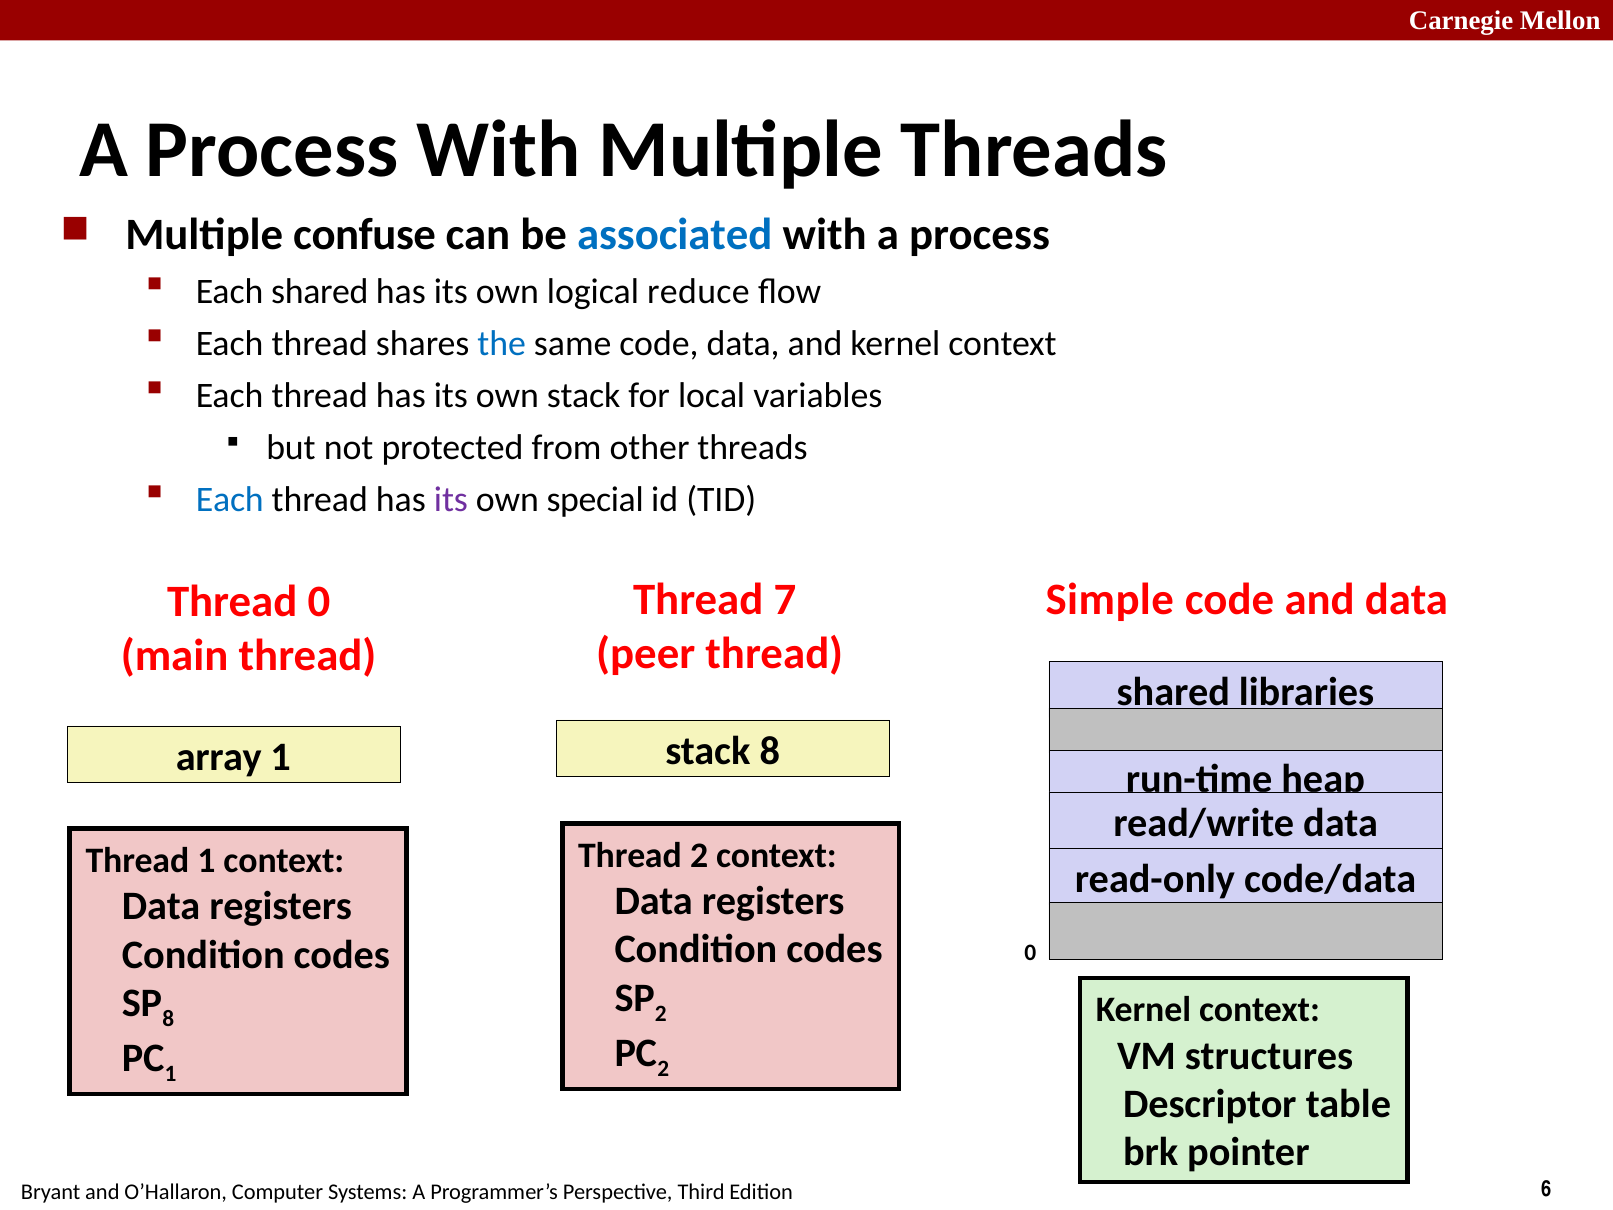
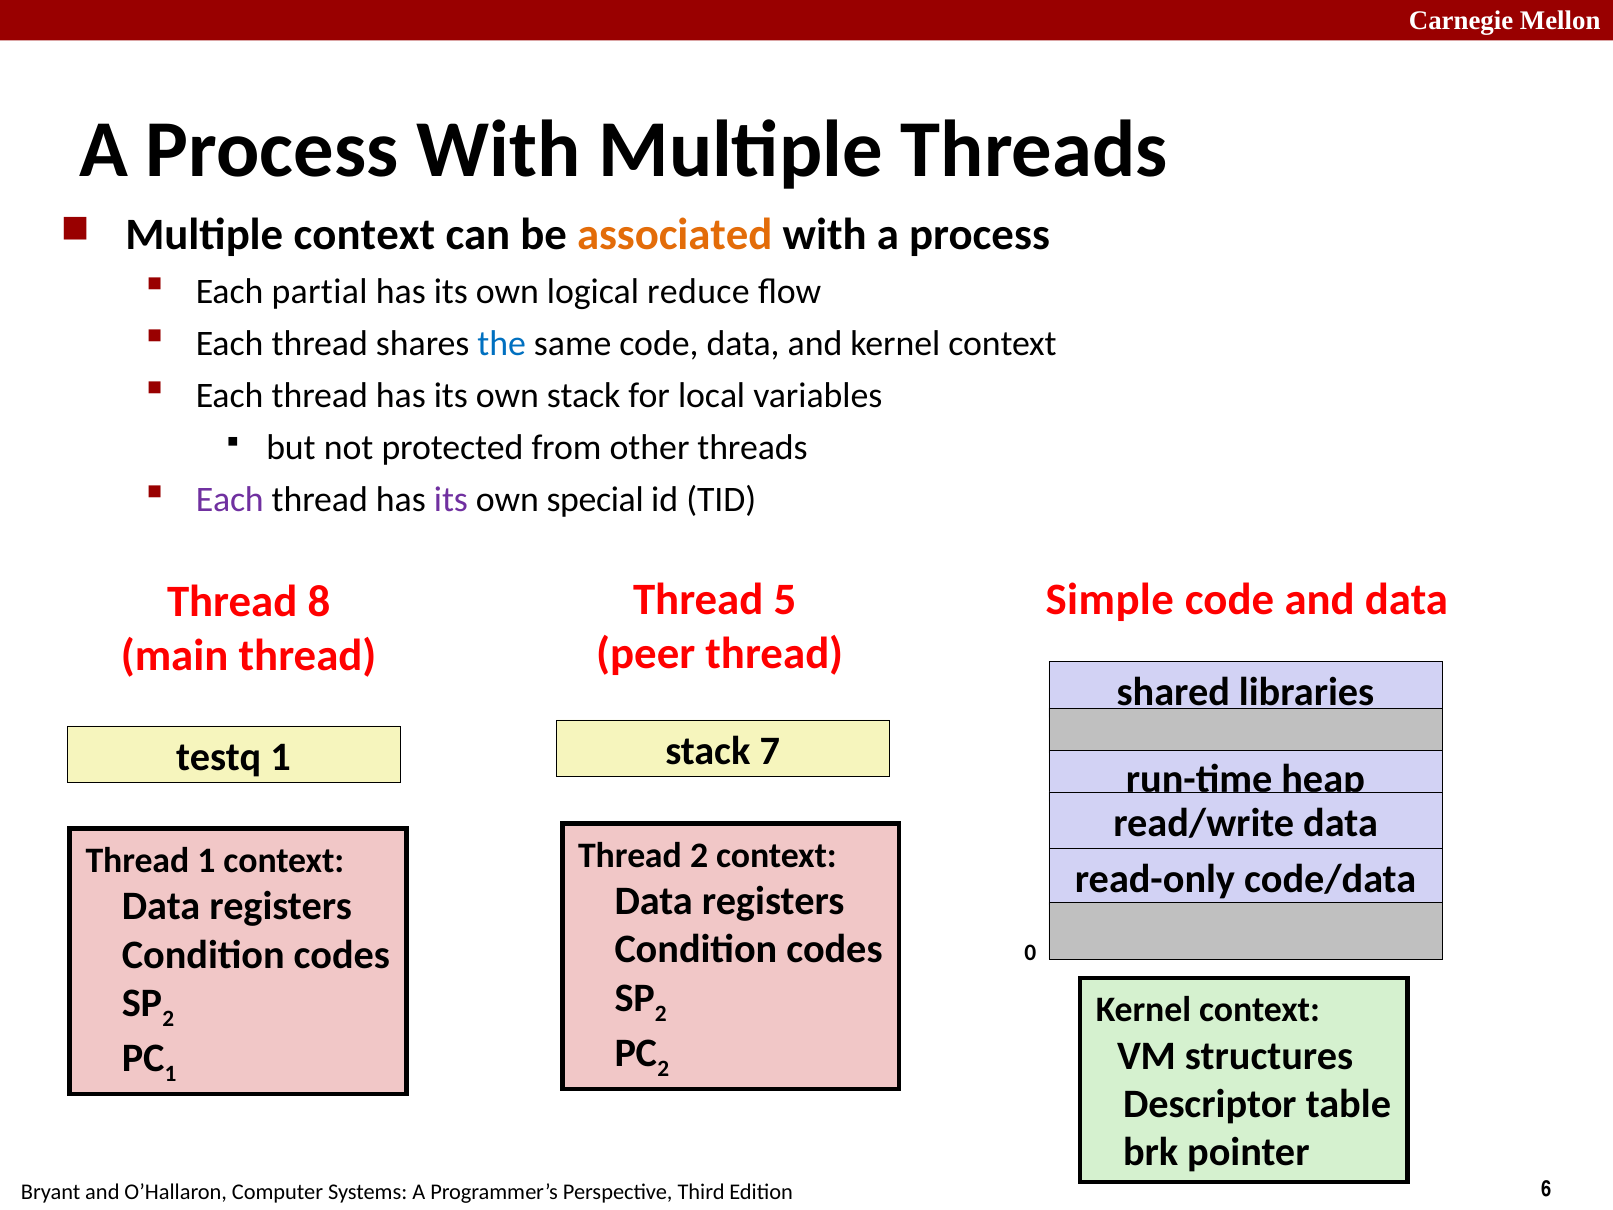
Multiple confuse: confuse -> context
associated colour: blue -> orange
Each shared: shared -> partial
Each at (230, 499) colour: blue -> purple
7: 7 -> 5
Thread 0: 0 -> 8
stack 8: 8 -> 7
array: array -> testq
8 at (168, 1019): 8 -> 2
